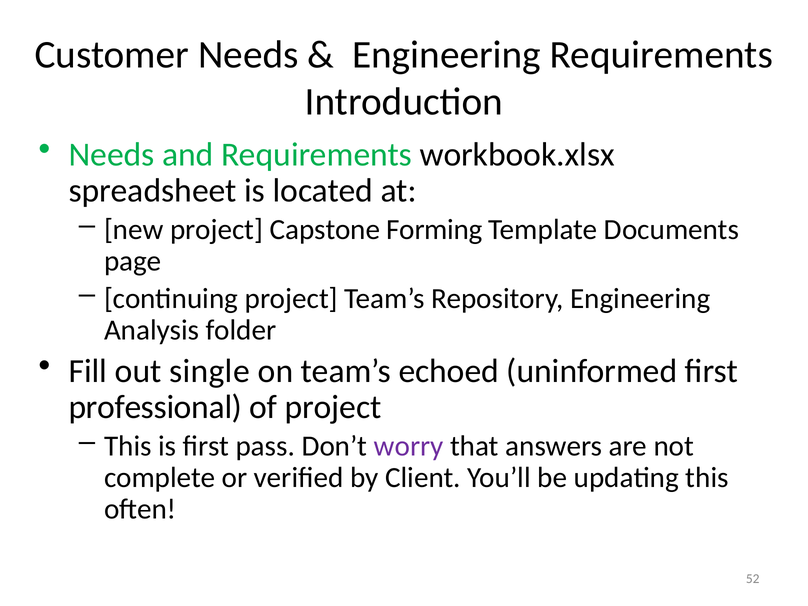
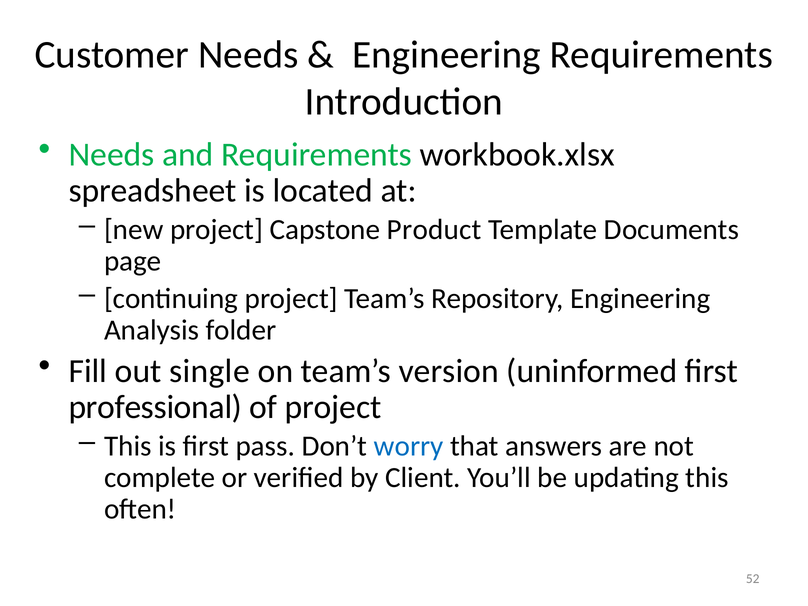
Forming: Forming -> Product
echoed: echoed -> version
worry colour: purple -> blue
